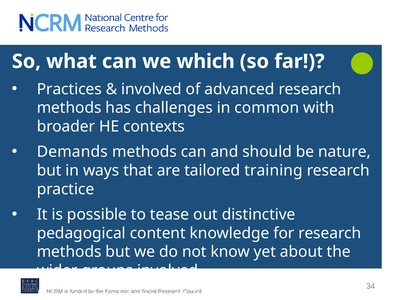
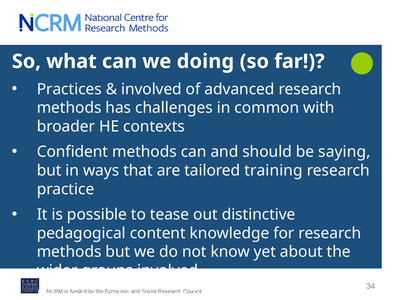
which: which -> doing
Demands: Demands -> Confident
nature: nature -> saying
